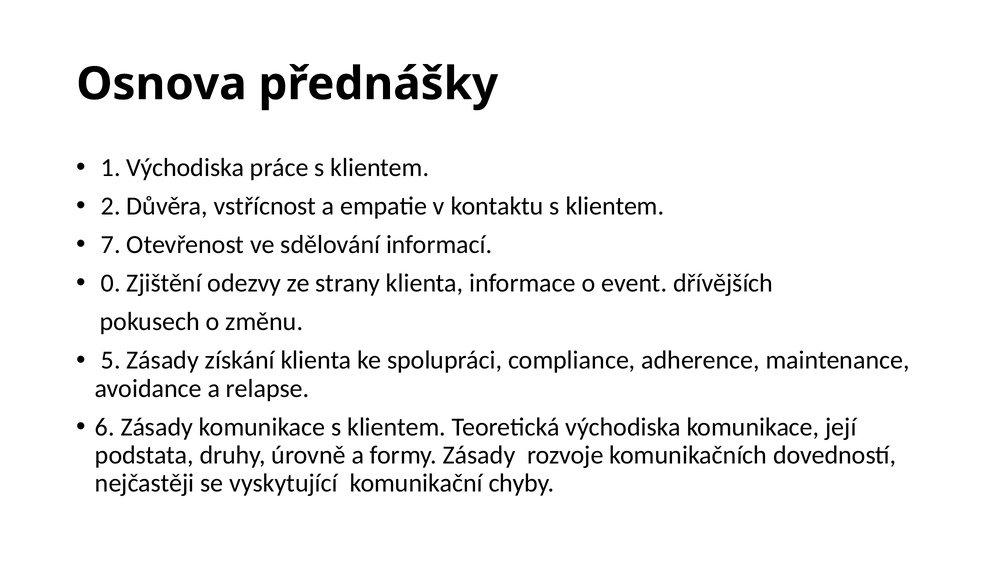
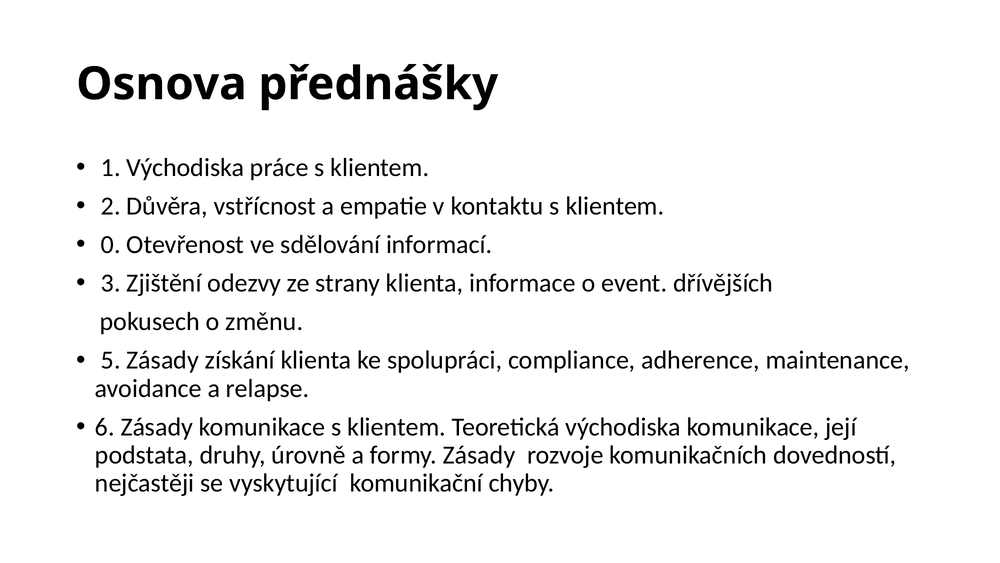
7: 7 -> 0
0: 0 -> 3
